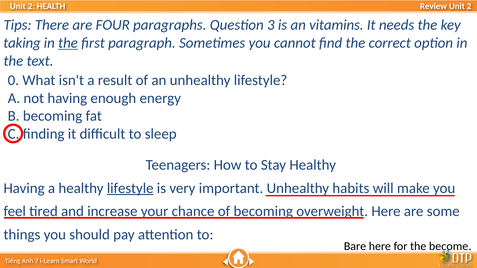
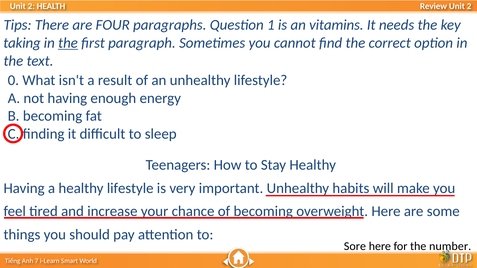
3: 3 -> 1
lifestyle at (130, 188) underline: present -> none
Bare: Bare -> Sore
become: become -> number
